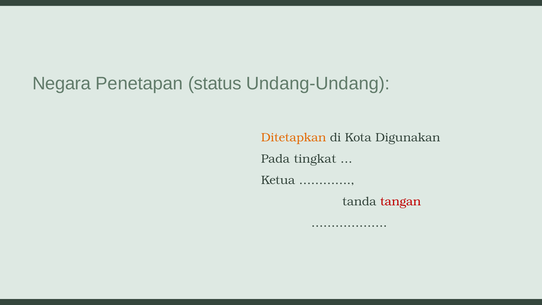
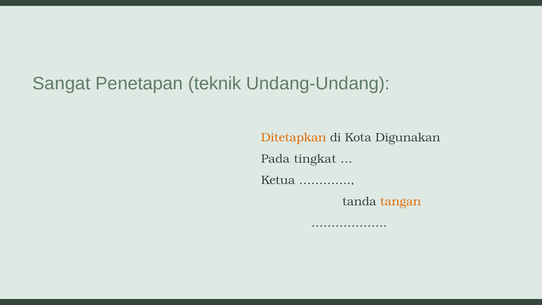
Negara: Negara -> Sangat
status: status -> teknik
tangan colour: red -> orange
